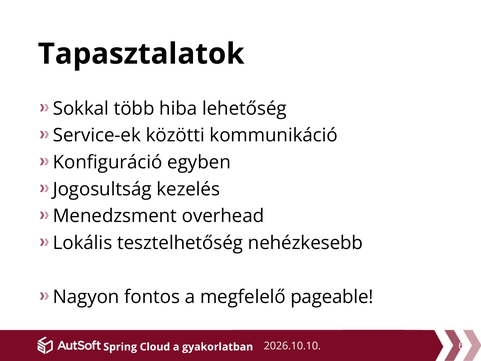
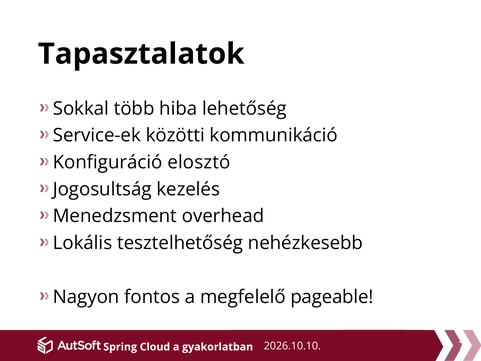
egyben: egyben -> elosztó
65: 65 -> 70
